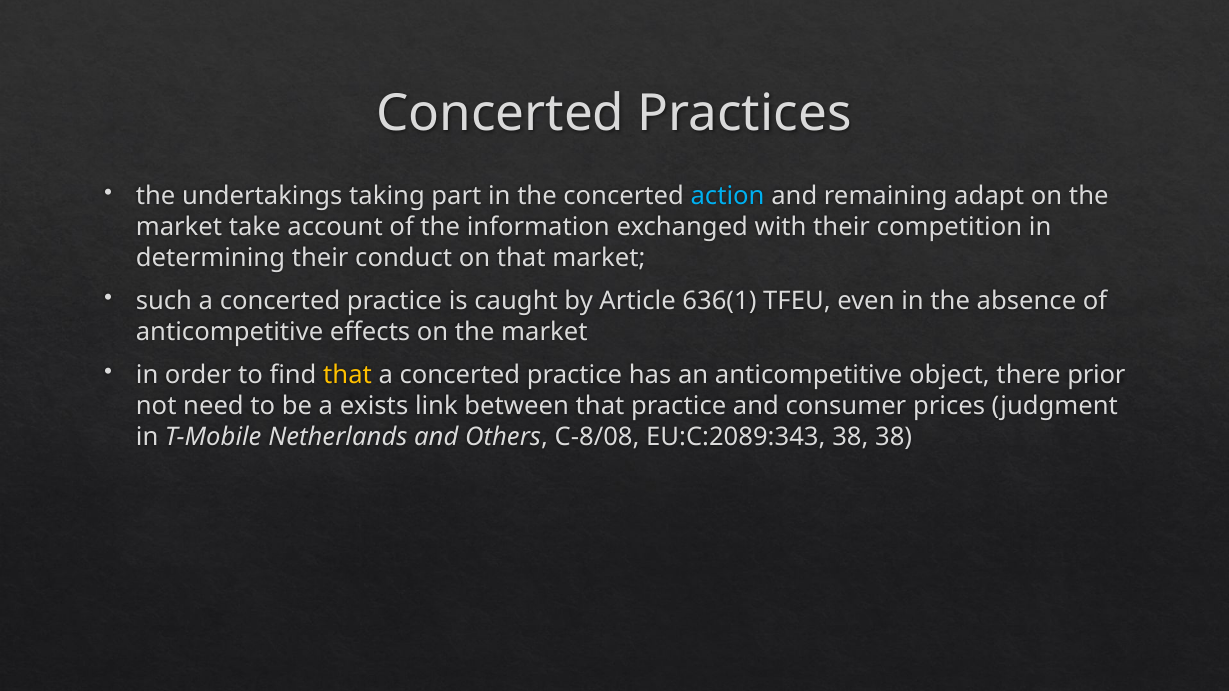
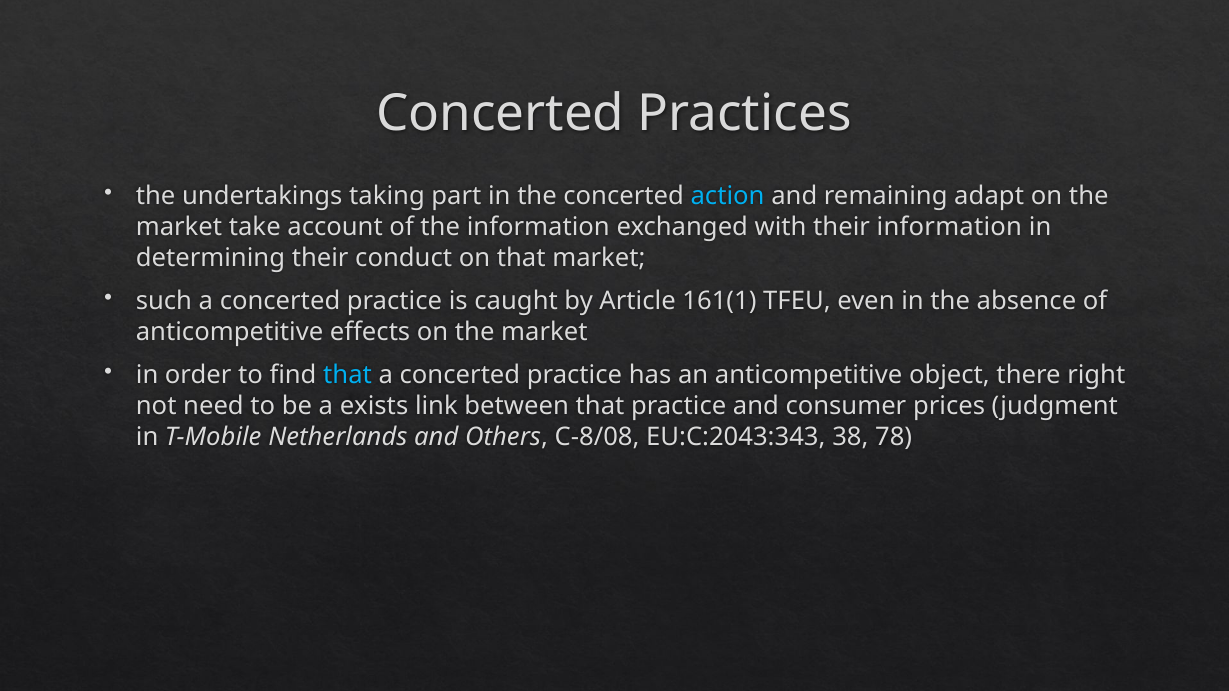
their competition: competition -> information
636(1: 636(1 -> 161(1
that at (348, 376) colour: yellow -> light blue
prior: prior -> right
EU:C:2089:343: EU:C:2089:343 -> EU:C:2043:343
38 38: 38 -> 78
